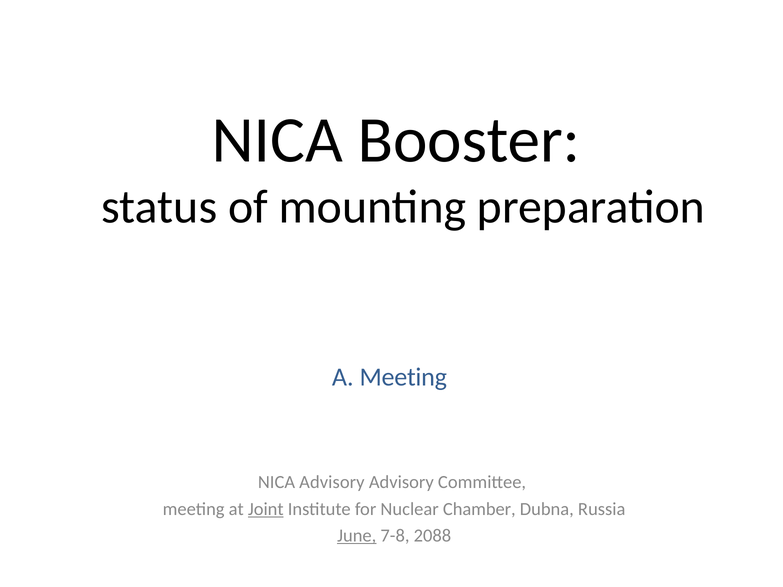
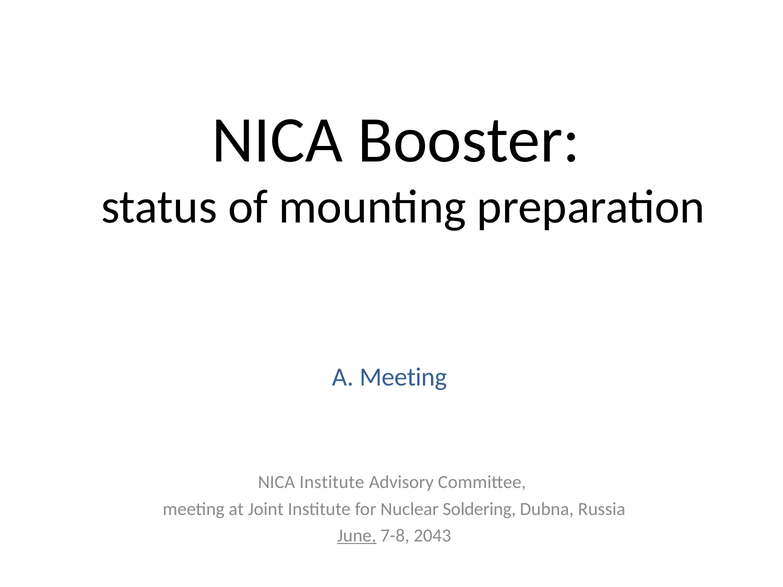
NICA Advisory: Advisory -> Institute
Joint underline: present -> none
Chamber: Chamber -> Soldering
2088: 2088 -> 2043
